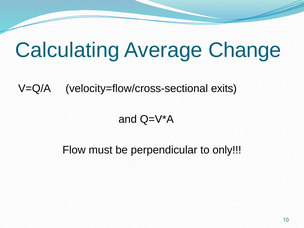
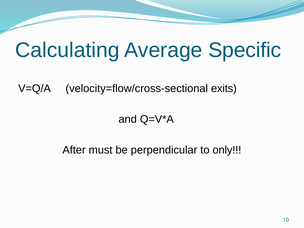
Change: Change -> Specific
Flow: Flow -> After
